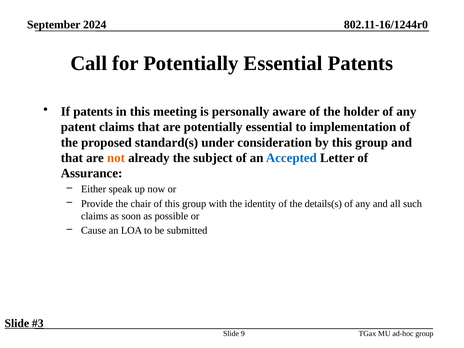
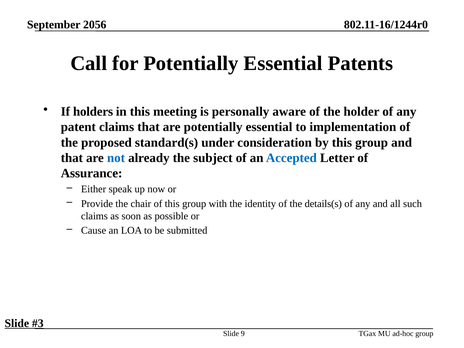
2024: 2024 -> 2056
If patents: patents -> holders
not colour: orange -> blue
